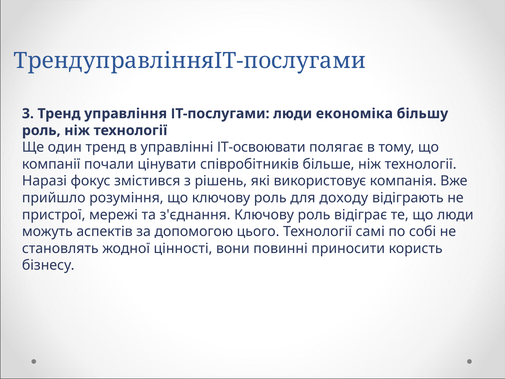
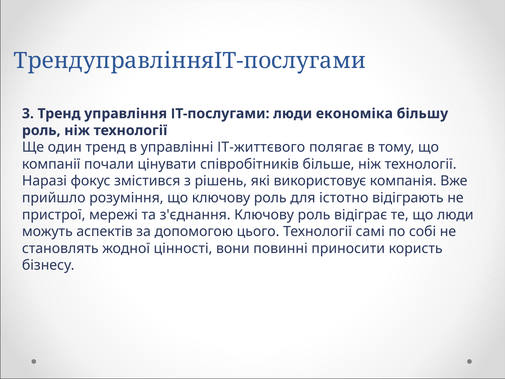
ІТ-освоювати: ІТ-освоювати -> ІТ-життєвого
доходу: доходу -> істотно
